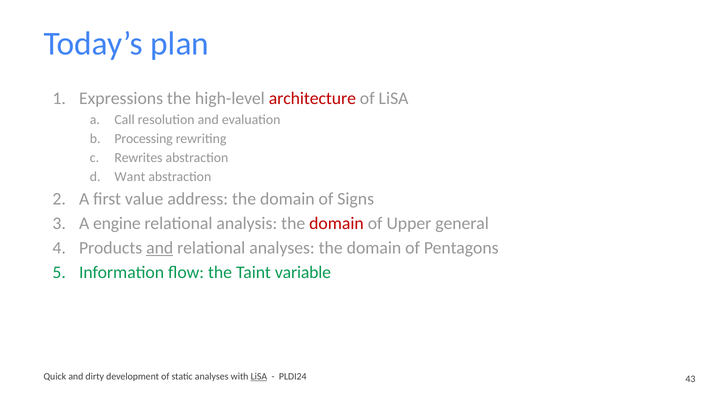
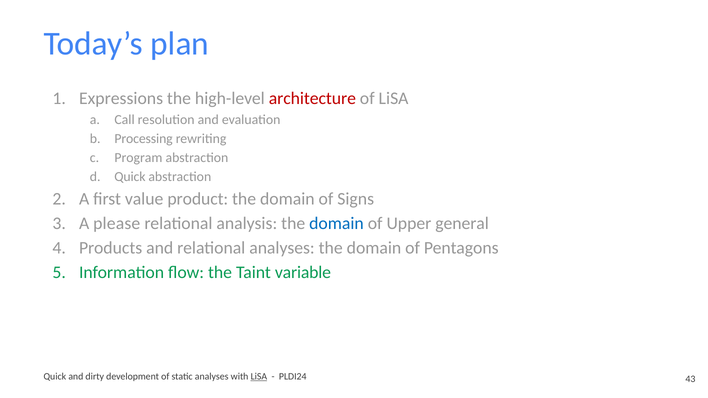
Rewrites: Rewrites -> Program
Want at (130, 177): Want -> Quick
address: address -> product
engine: engine -> please
domain at (336, 224) colour: red -> blue
and at (160, 248) underline: present -> none
